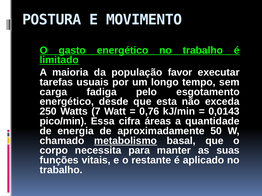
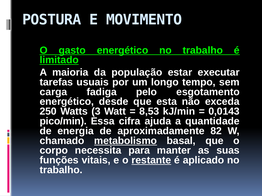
favor: favor -> estar
7: 7 -> 3
0,76: 0,76 -> 8,53
áreas: áreas -> ajuda
50: 50 -> 82
restante underline: none -> present
